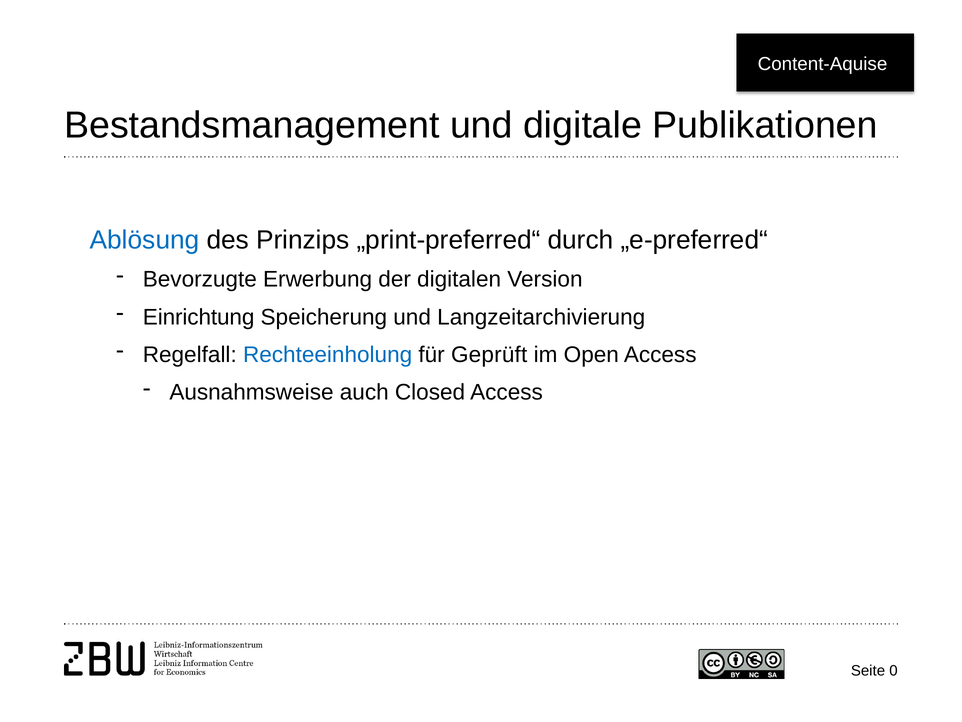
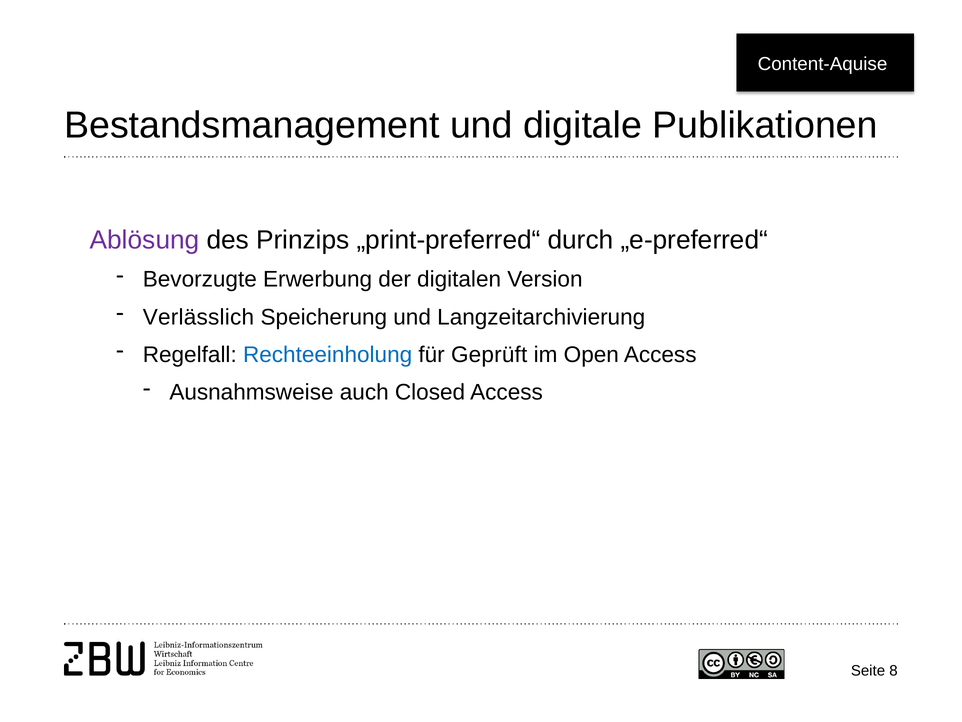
Ablösung colour: blue -> purple
Einrichtung: Einrichtung -> Verlässlich
0: 0 -> 8
